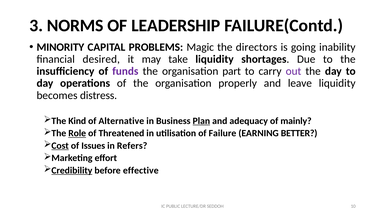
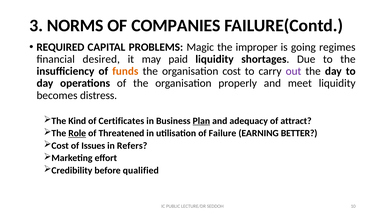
LEADERSHIP: LEADERSHIP -> COMPANIES
MINORITY: MINORITY -> REQUIRED
directors: directors -> improper
inability: inability -> regimes
take: take -> paid
funds colour: purple -> orange
organisation part: part -> cost
leave: leave -> meet
Alternative: Alternative -> Certificates
mainly: mainly -> attract
Cost at (60, 146) underline: present -> none
Credibility underline: present -> none
effective: effective -> qualified
